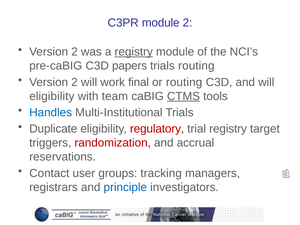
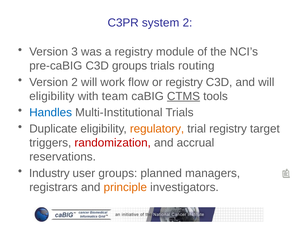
C3PR module: module -> system
2 at (75, 52): 2 -> 3
registry at (134, 52) underline: present -> none
C3D papers: papers -> groups
final: final -> flow
or routing: routing -> registry
regulatory colour: red -> orange
Contact: Contact -> Industry
tracking: tracking -> planned
principle colour: blue -> orange
